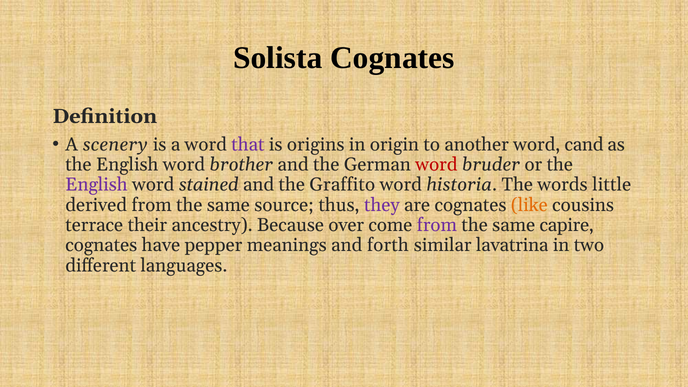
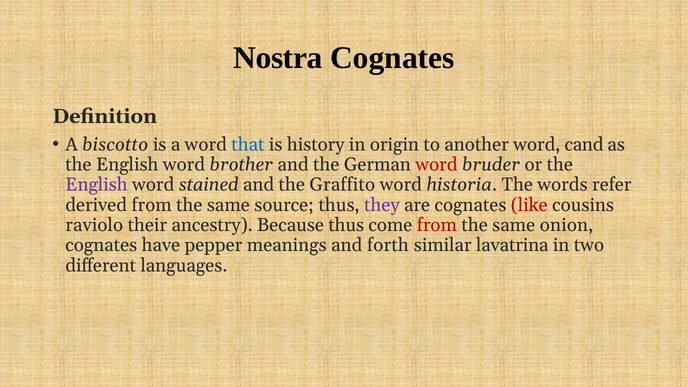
Solista: Solista -> Nostra
scenery: scenery -> biscotto
that colour: purple -> blue
origins: origins -> history
little: little -> refer
like colour: orange -> red
terrace: terrace -> raviolo
Because over: over -> thus
from at (437, 225) colour: purple -> red
capire: capire -> onion
